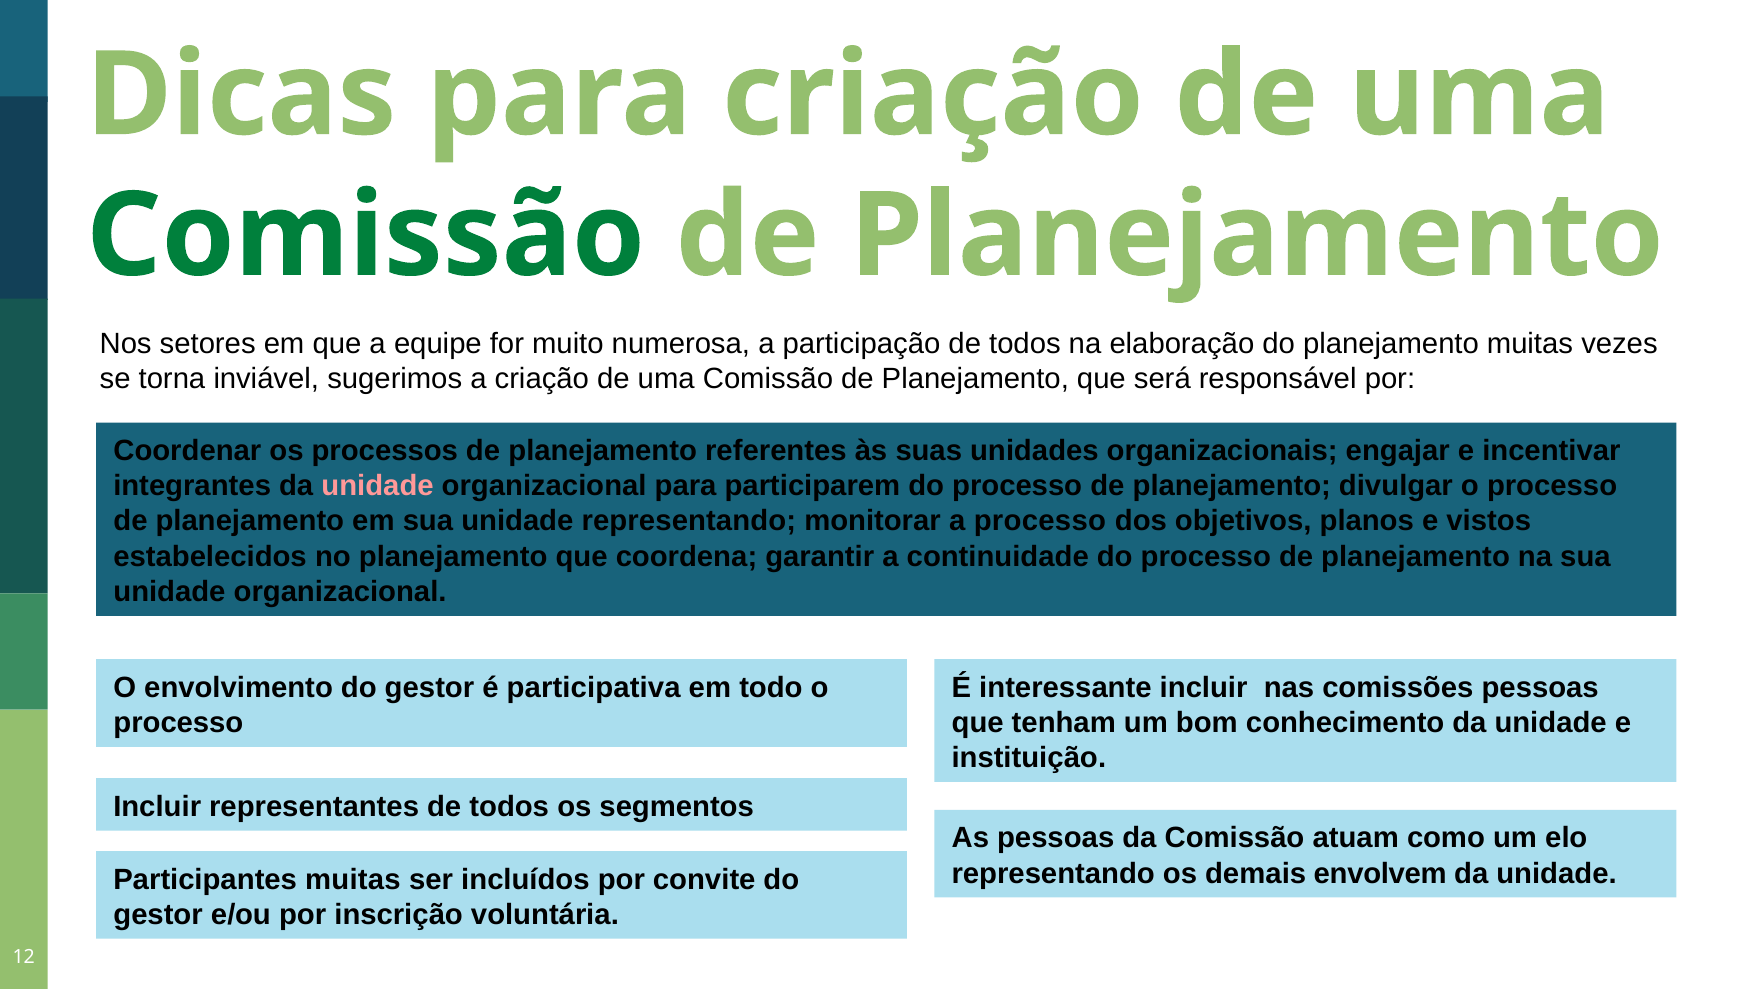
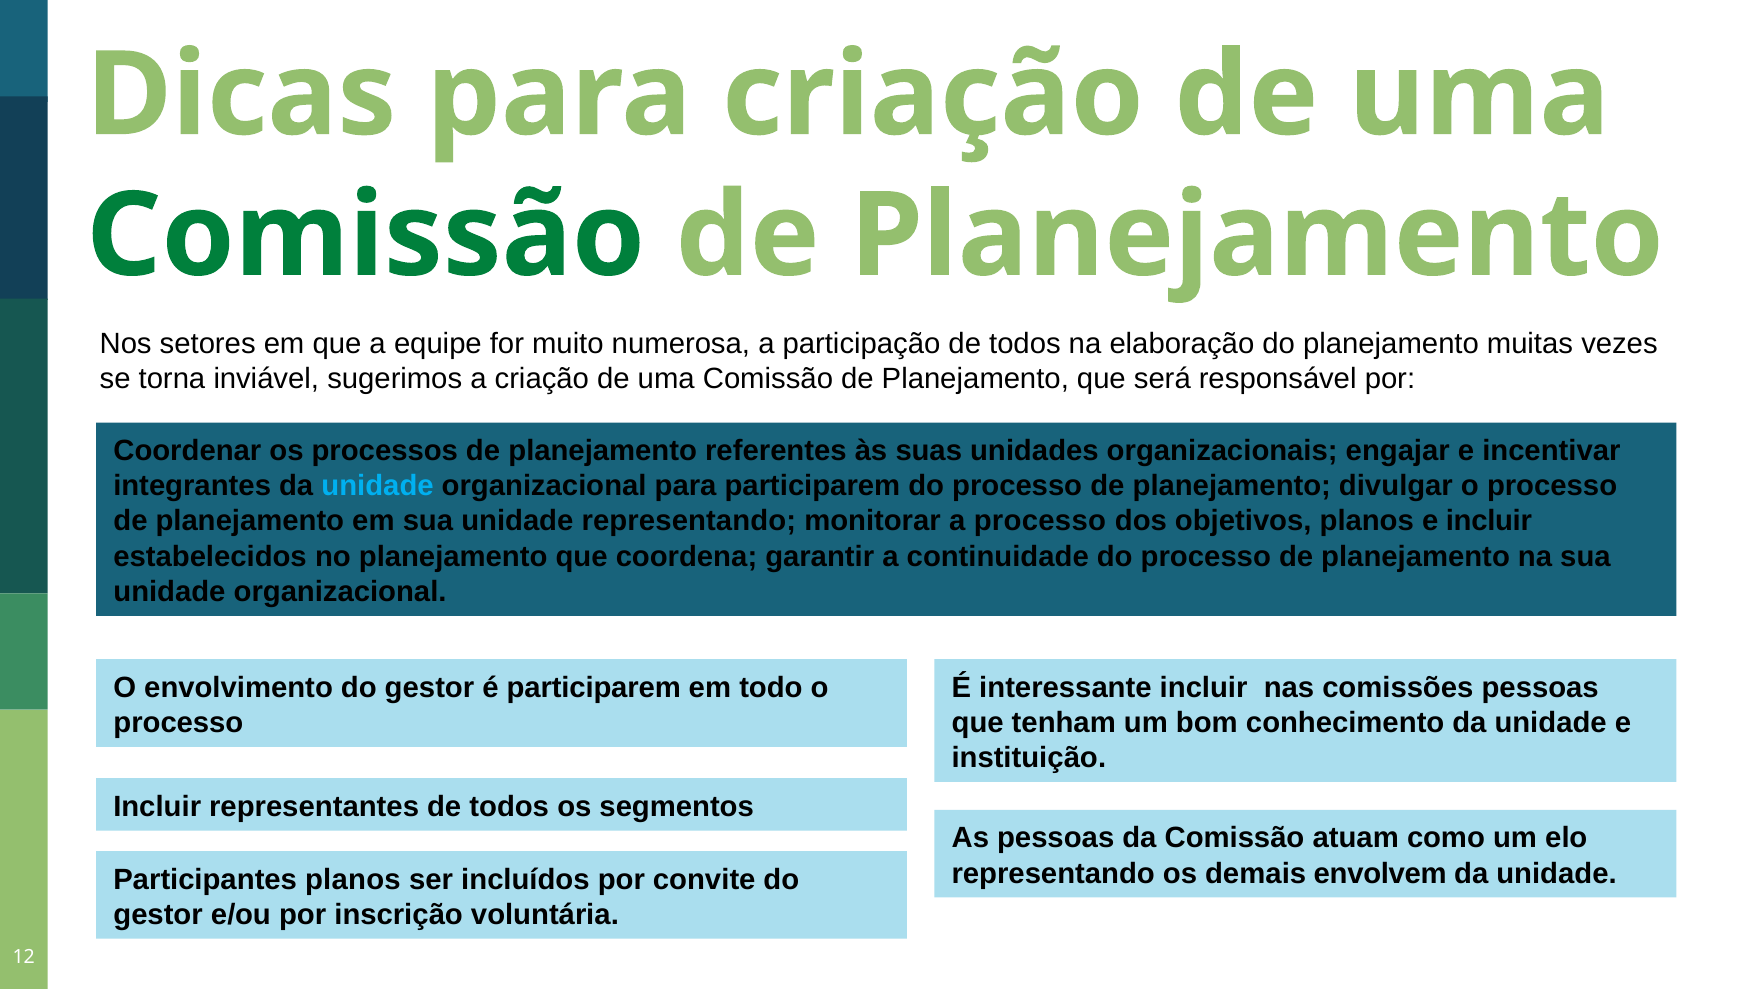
unidade at (378, 486) colour: pink -> light blue
e vistos: vistos -> incluir
é participativa: participativa -> participarem
Participantes muitas: muitas -> planos
